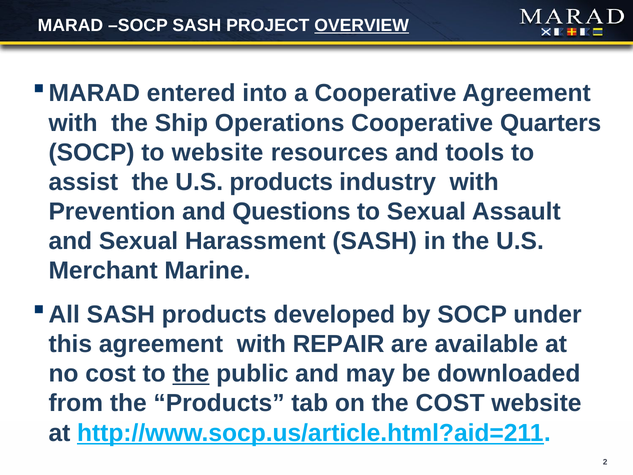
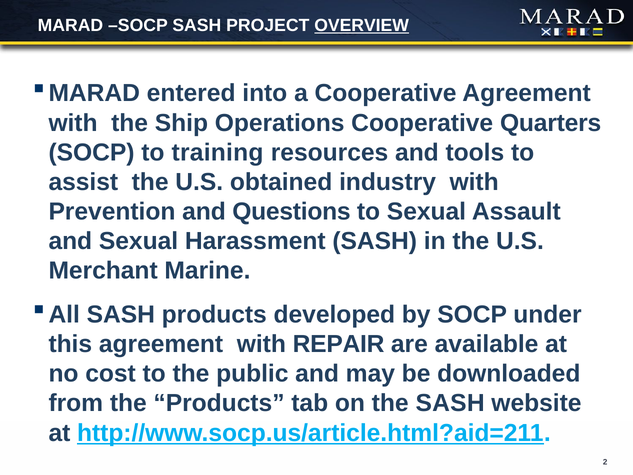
to website: website -> training
U.S products: products -> obtained
the at (191, 374) underline: present -> none
the COST: COST -> SASH
